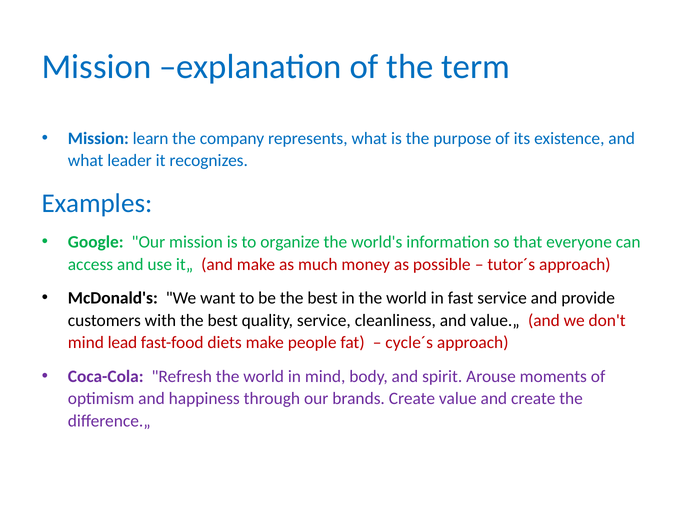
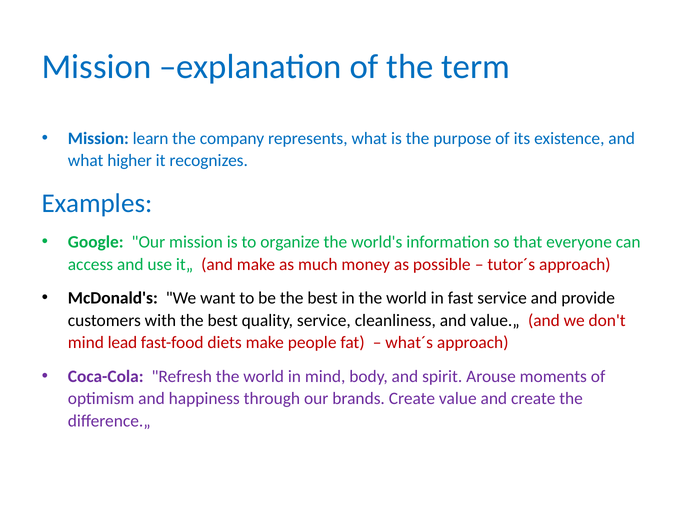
leader: leader -> higher
cycle´s: cycle´s -> what´s
